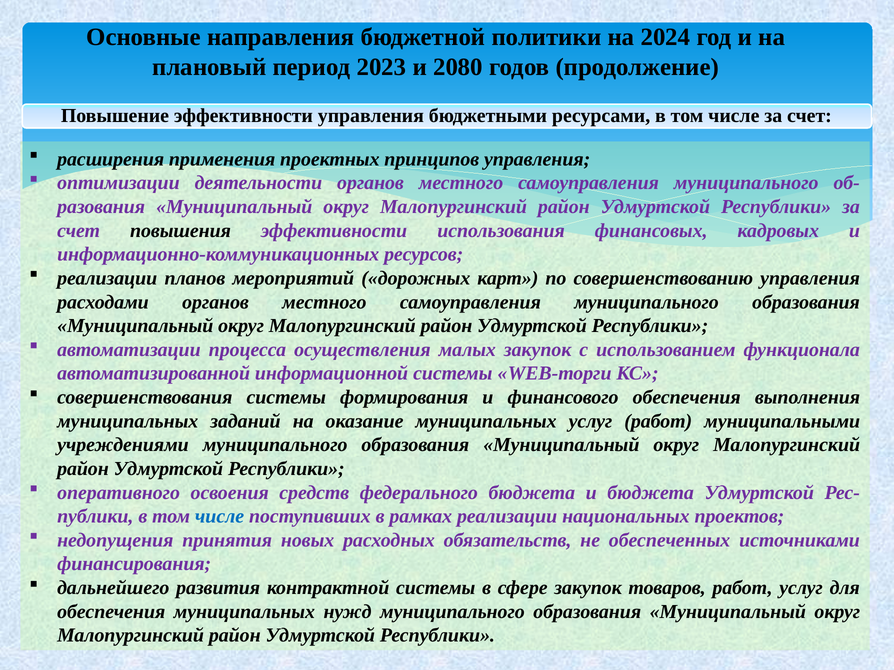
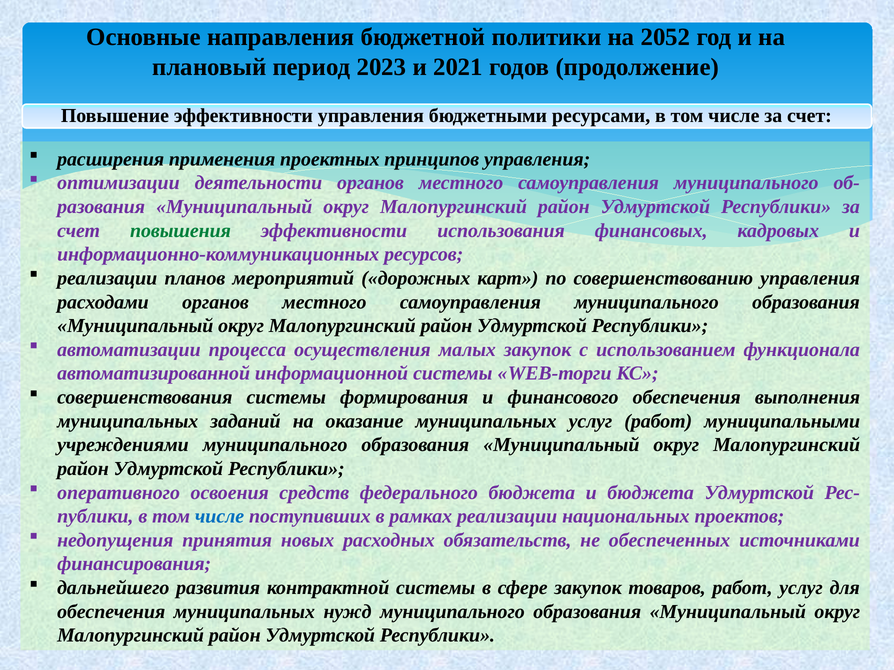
2024: 2024 -> 2052
2080: 2080 -> 2021
повышения colour: black -> green
